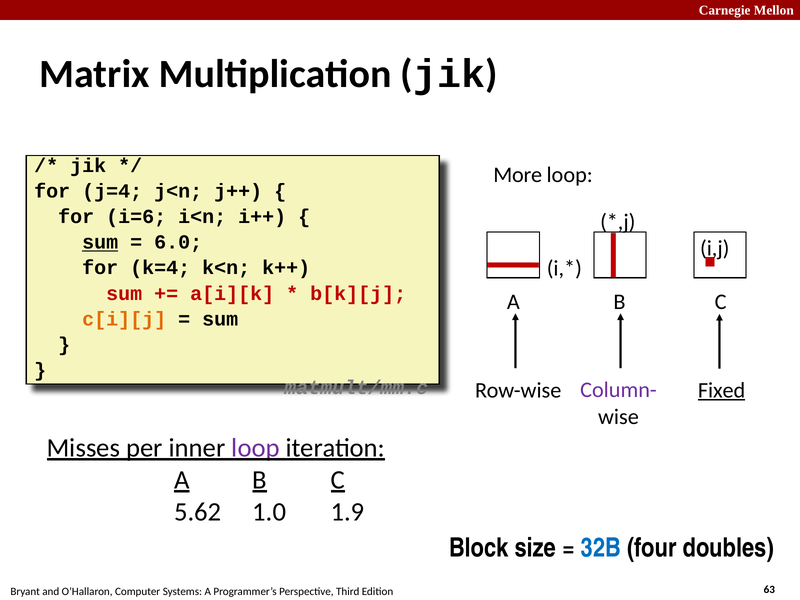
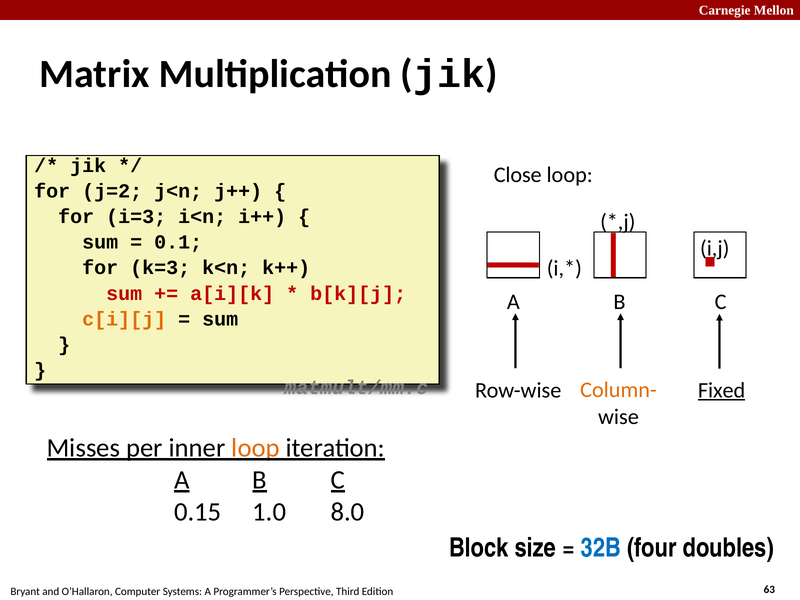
More: More -> Close
j=4: j=4 -> j=2
i=6: i=6 -> i=3
sum at (100, 242) underline: present -> none
6.0: 6.0 -> 0.1
k=4: k=4 -> k=3
Column- colour: purple -> orange
loop at (256, 448) colour: purple -> orange
5.62: 5.62 -> 0.15
1.9: 1.9 -> 8.0
